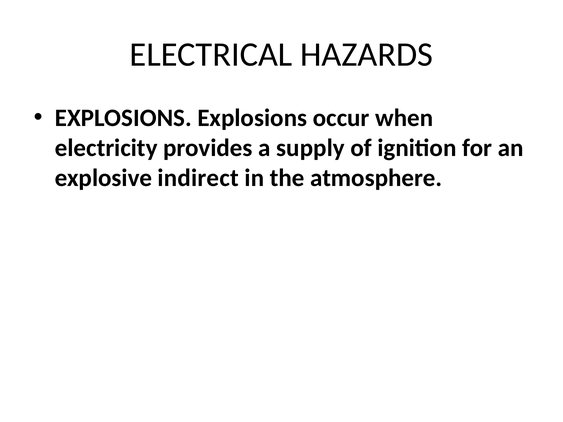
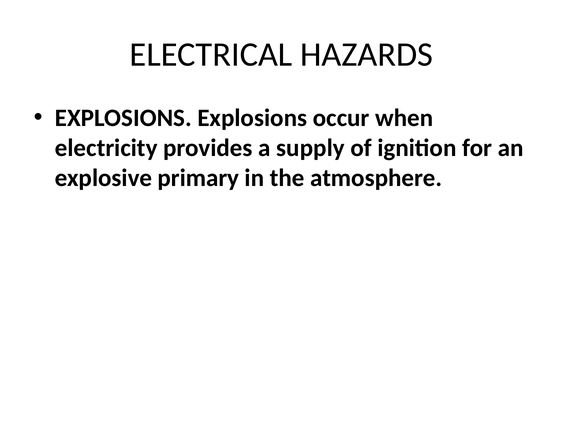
indirect: indirect -> primary
